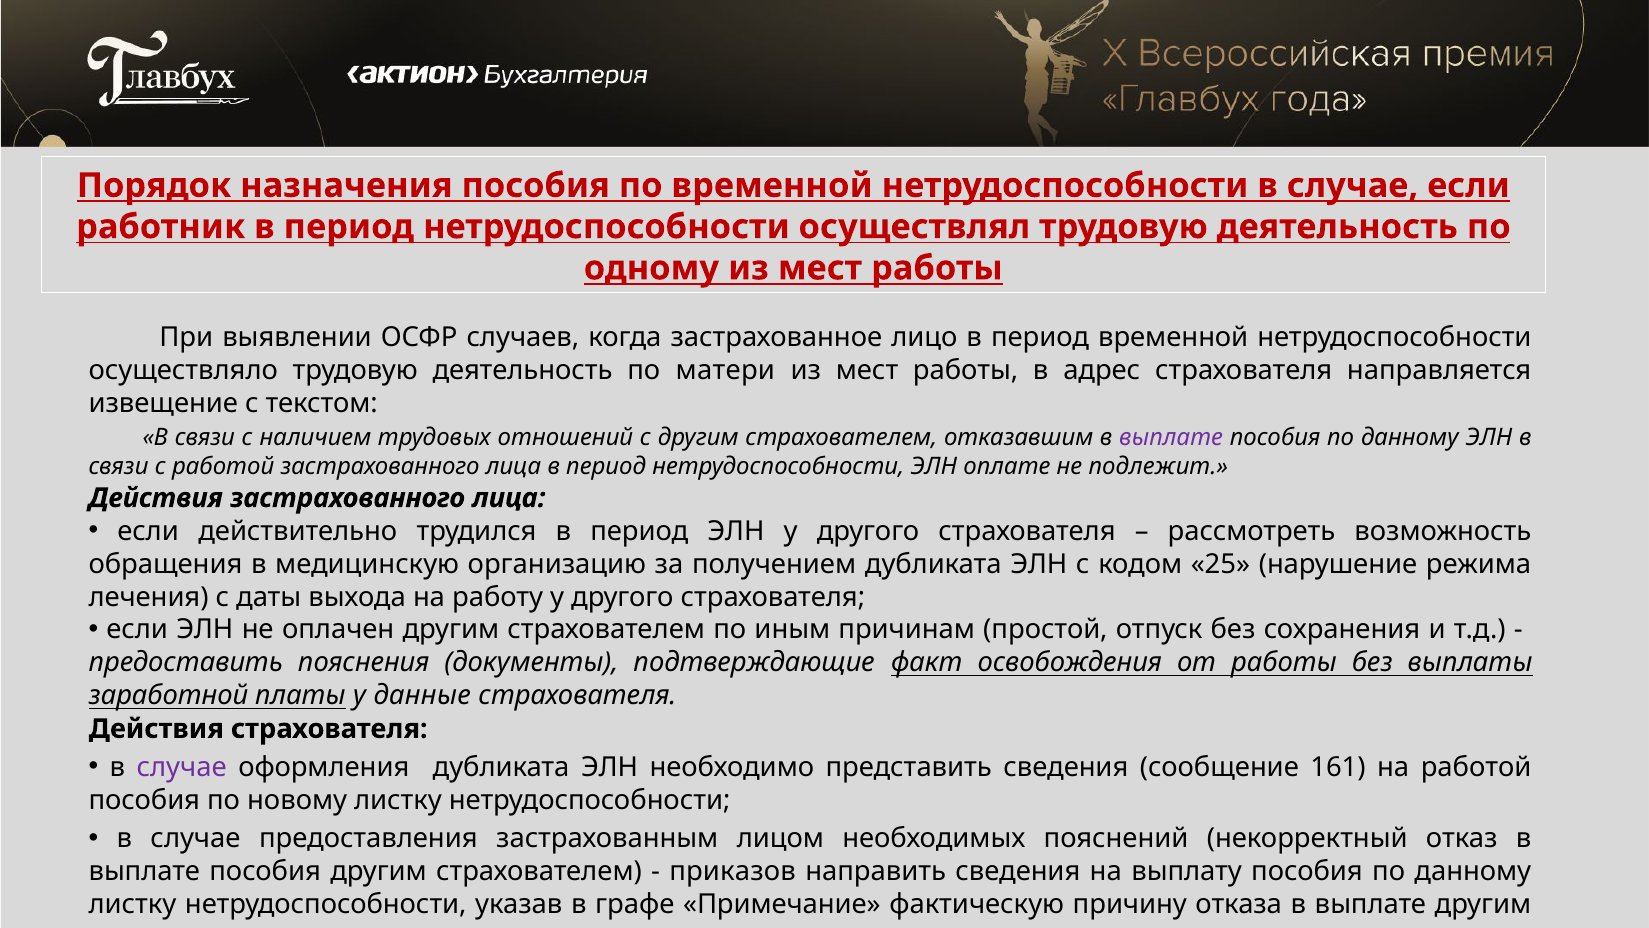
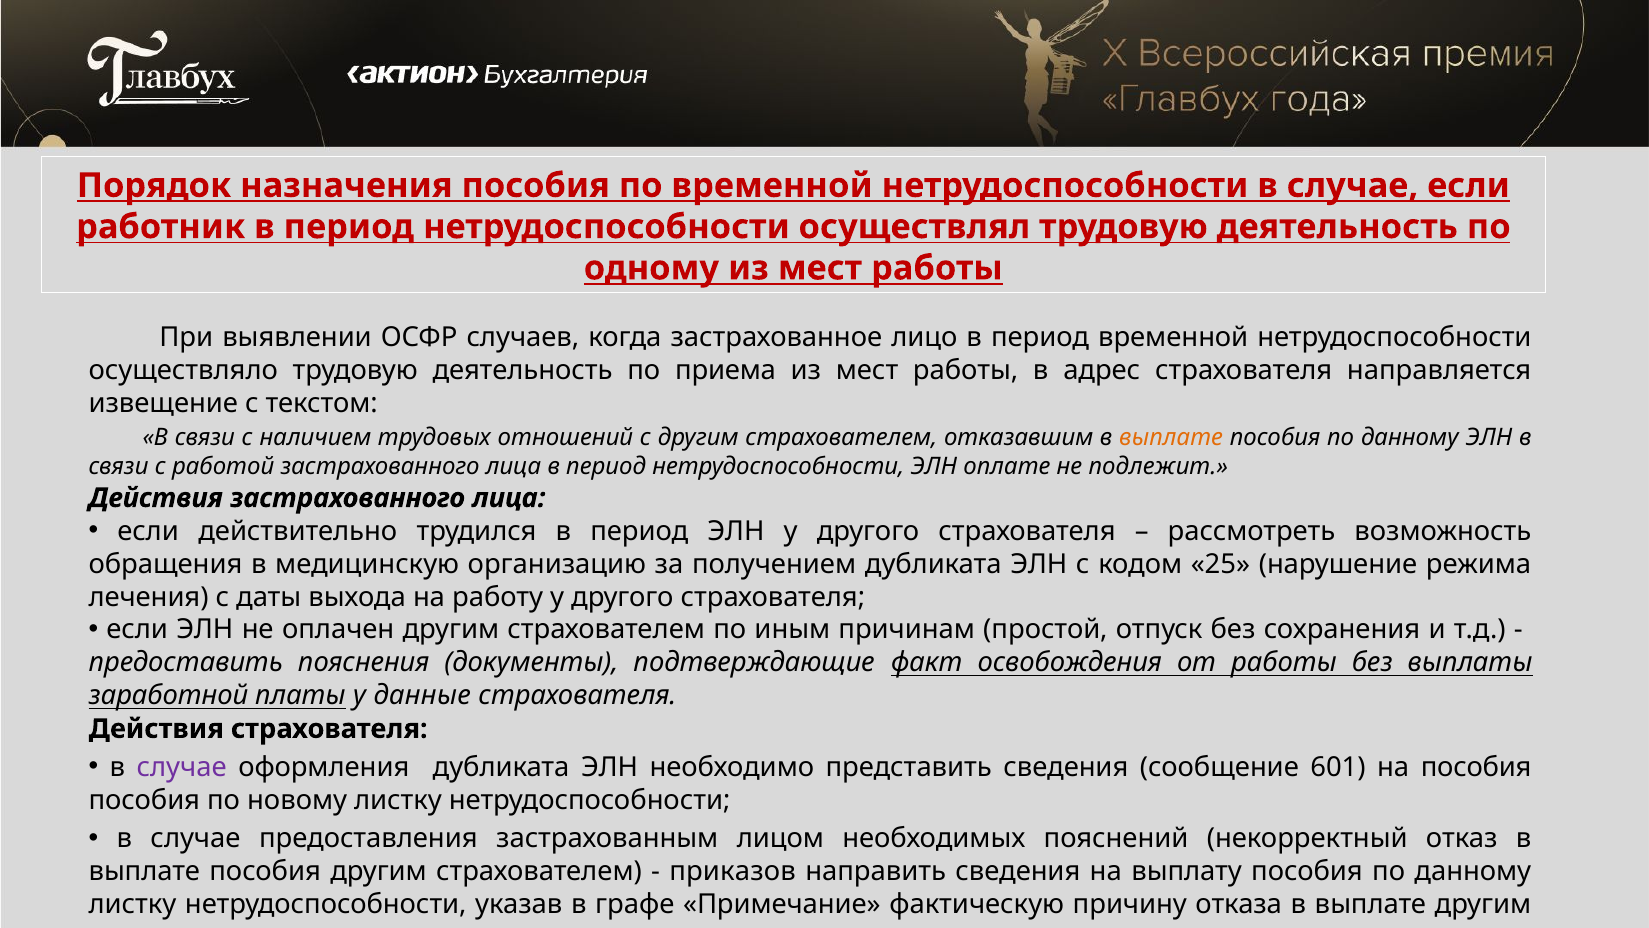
матери: матери -> приема
выплате at (1171, 437) colour: purple -> orange
161: 161 -> 601
на работой: работой -> пособия
